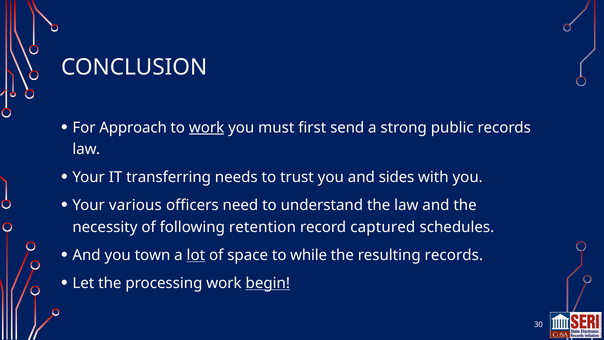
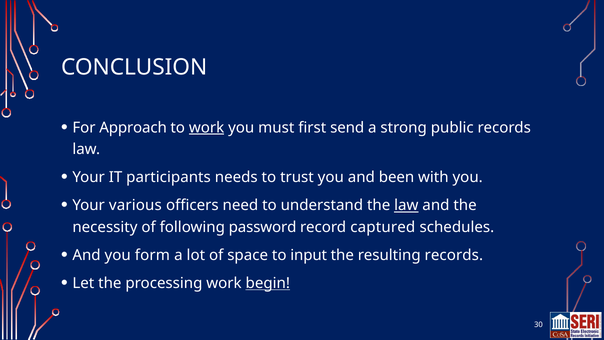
transferring: transferring -> participants
sides: sides -> been
law at (406, 205) underline: none -> present
retention: retention -> password
town: town -> form
lot underline: present -> none
while: while -> input
